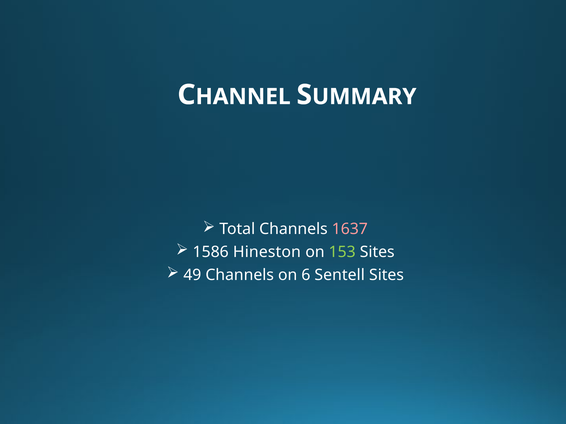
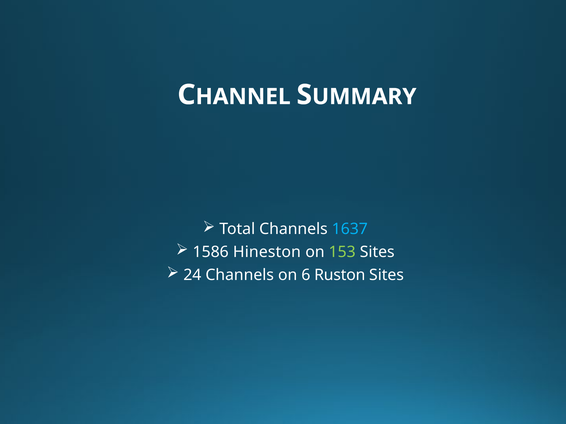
1637 colour: pink -> light blue
49: 49 -> 24
Sentell: Sentell -> Ruston
